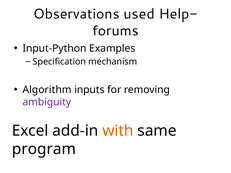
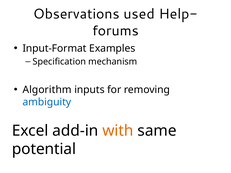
Input-Python: Input-Python -> Input-Format
ambiguity colour: purple -> blue
program: program -> potential
